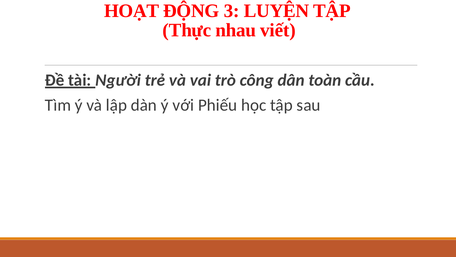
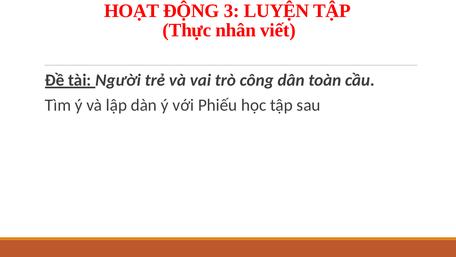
nhau: nhau -> nhân
